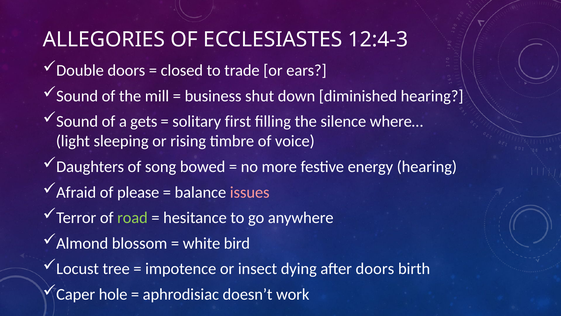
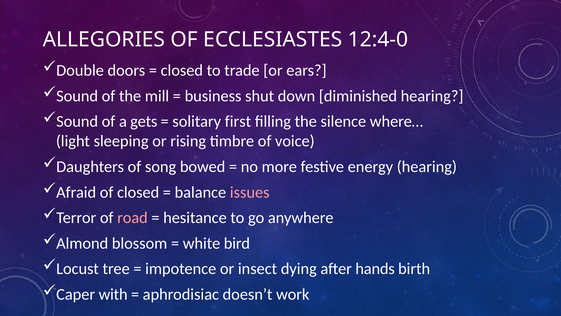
12:4-3: 12:4-3 -> 12:4-0
of please: please -> closed
road colour: light green -> pink
after doors: doors -> hands
hole: hole -> with
